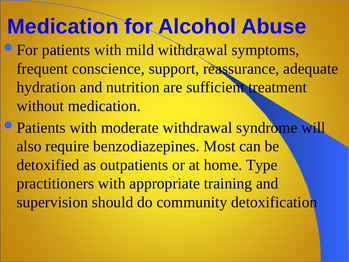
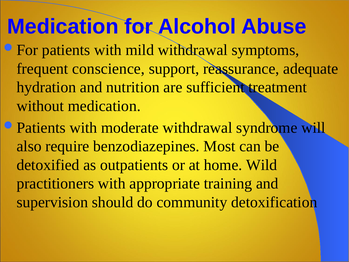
Type: Type -> Wild
